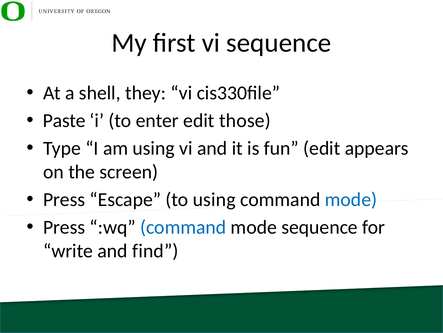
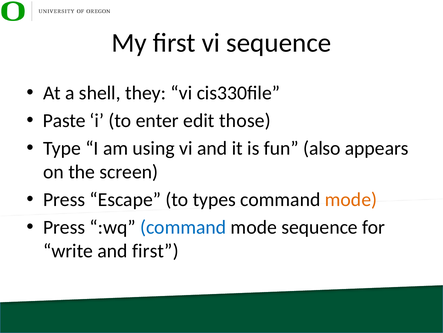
fun edit: edit -> also
to using: using -> types
mode at (351, 199) colour: blue -> orange
and find: find -> first
